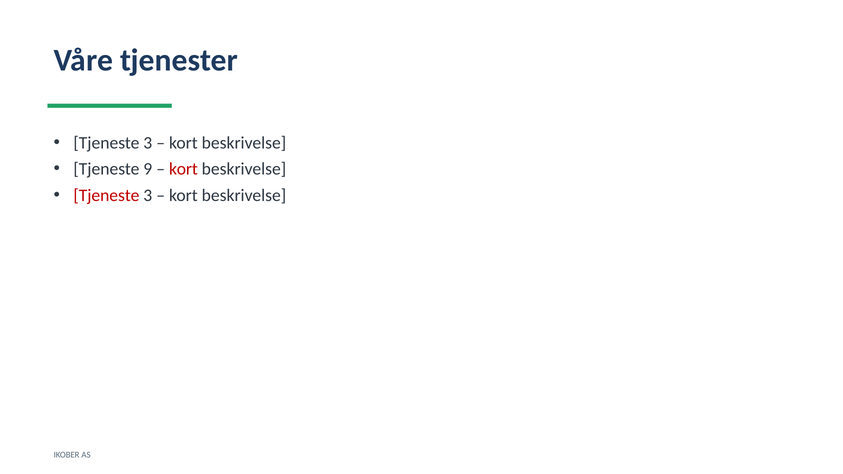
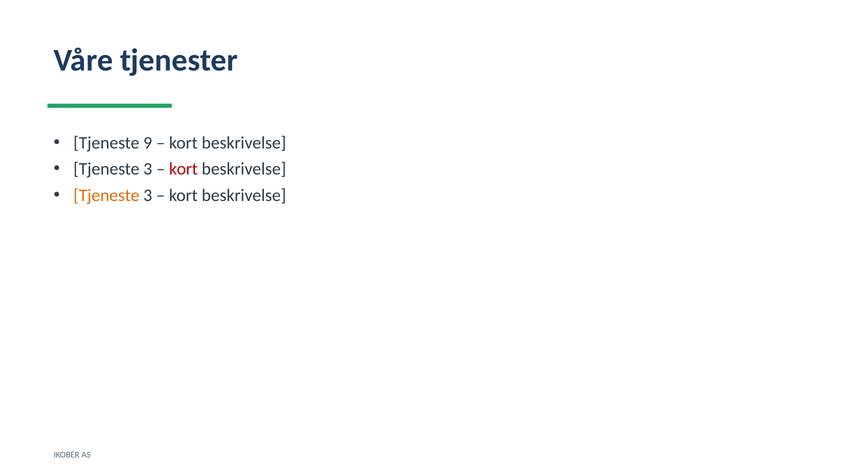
3 at (148, 143): 3 -> 9
9 at (148, 169): 9 -> 3
Tjeneste at (106, 195) colour: red -> orange
